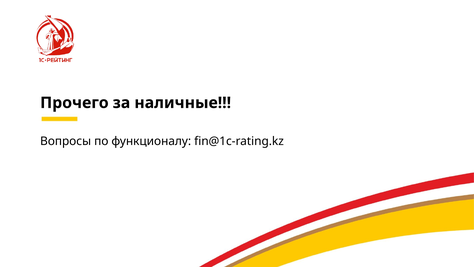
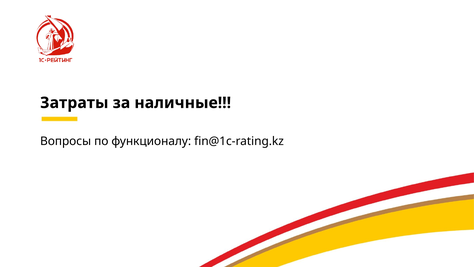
Прочего: Прочего -> Затраты
